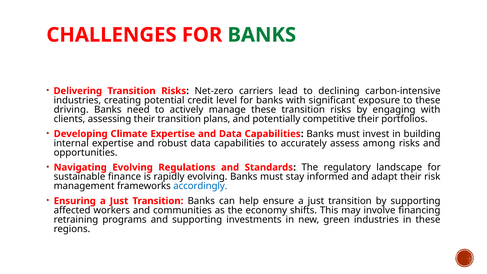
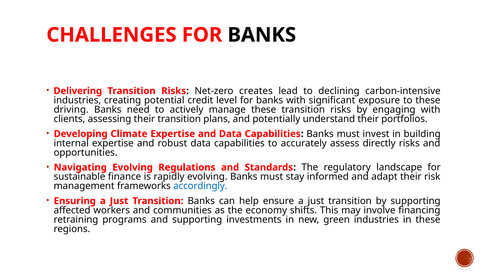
BANKS at (262, 35) colour: green -> black
carriers: carriers -> creates
competitive: competitive -> understand
among: among -> directly
